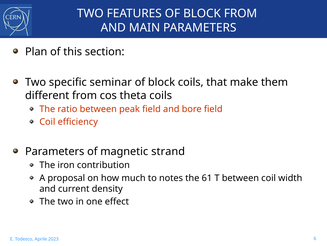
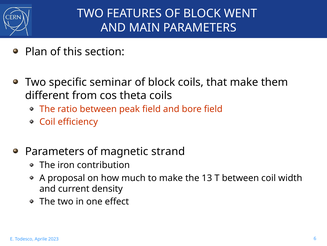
BLOCK FROM: FROM -> WENT
to notes: notes -> make
61: 61 -> 13
